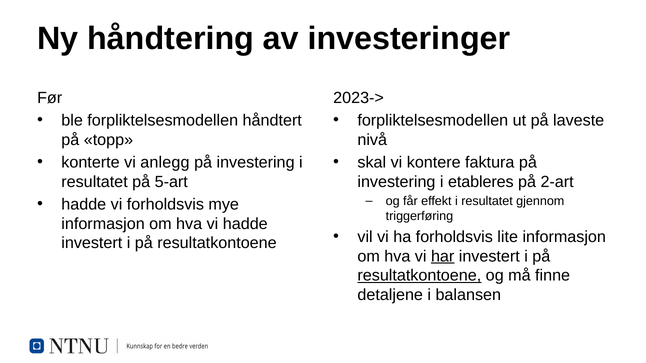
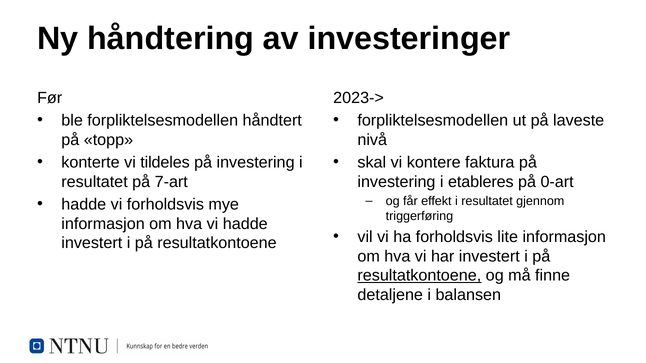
anlegg: anlegg -> tildeles
5-art: 5-art -> 7-art
2-art: 2-art -> 0-art
har underline: present -> none
